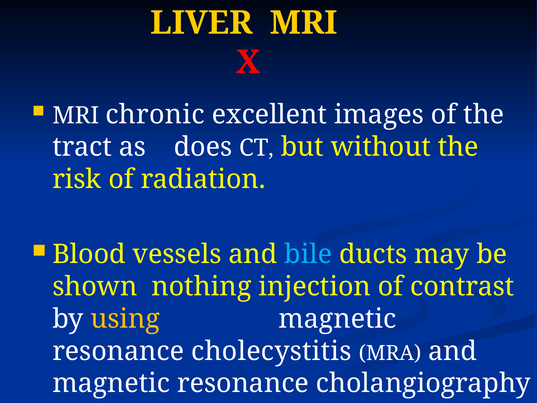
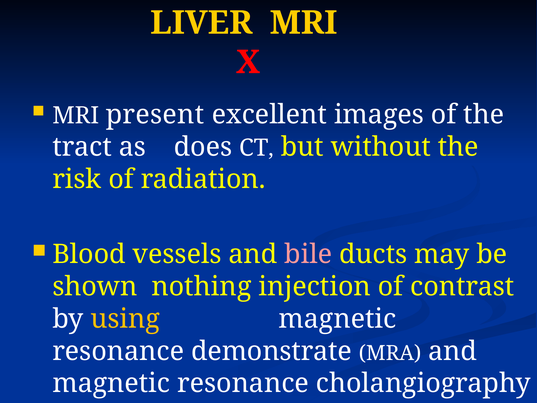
chronic: chronic -> present
bile colour: light blue -> pink
cholecystitis: cholecystitis -> demonstrate
